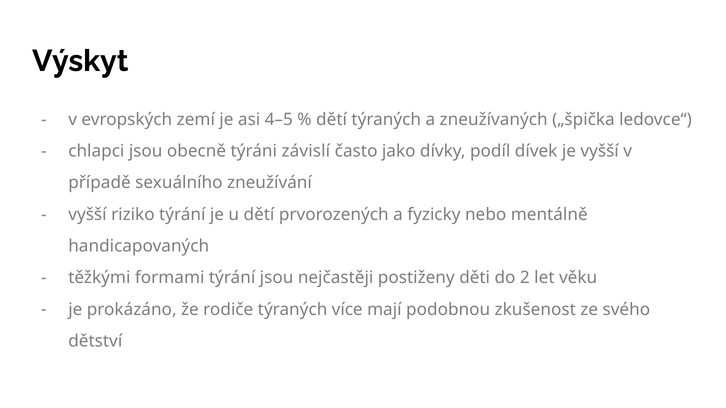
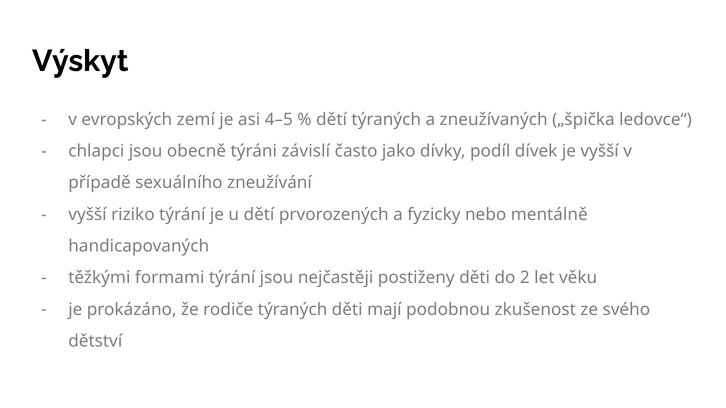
týraných více: více -> děti
